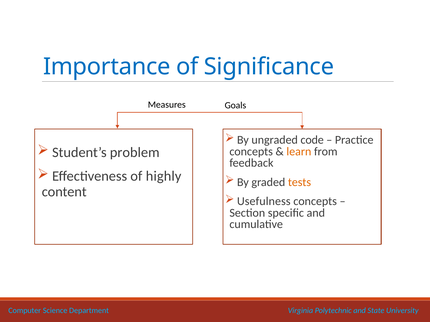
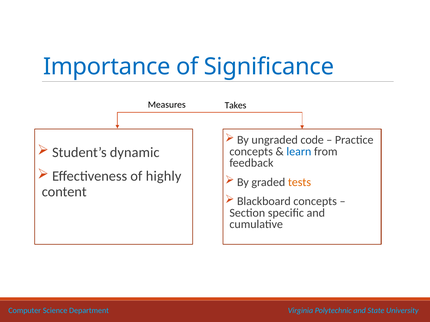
Goals: Goals -> Takes
problem: problem -> dynamic
learn colour: orange -> blue
Usefulness: Usefulness -> Blackboard
